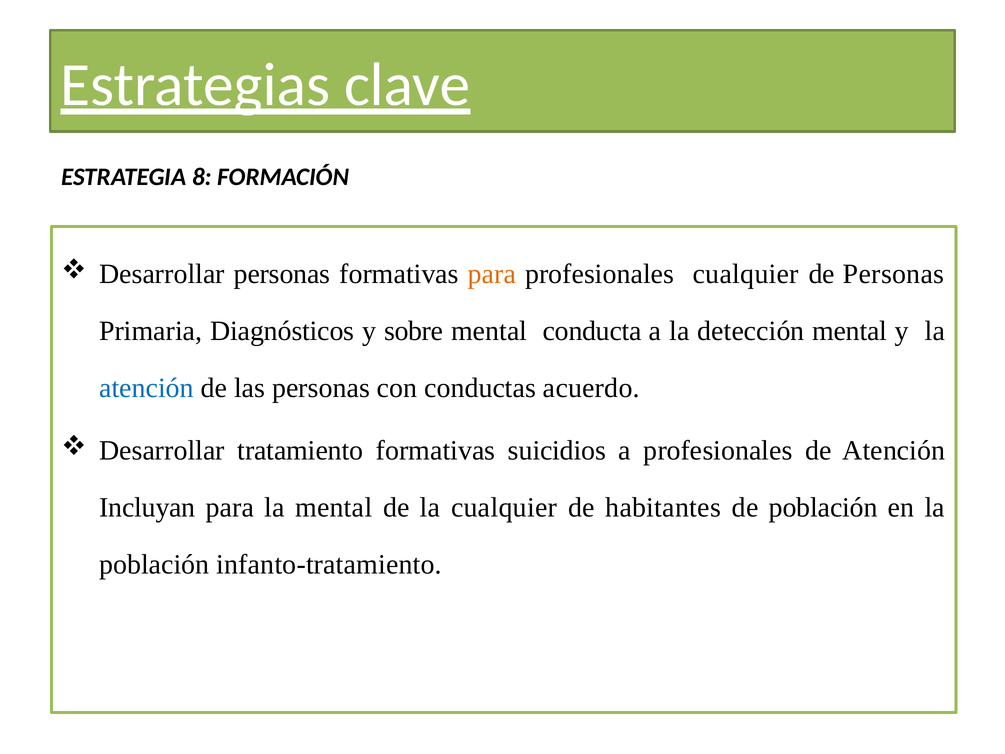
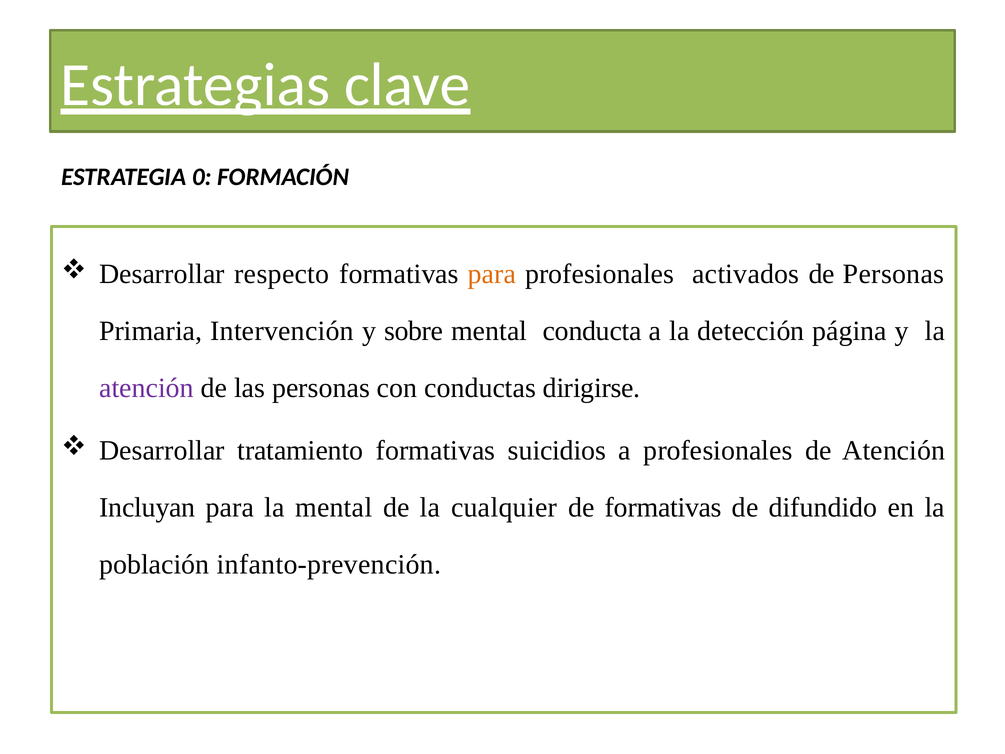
8: 8 -> 0
Desarrollar personas: personas -> respecto
profesionales cualquier: cualquier -> activados
Diagnósticos: Diagnósticos -> Intervención
detección mental: mental -> página
atención at (146, 388) colour: blue -> purple
acuerdo: acuerdo -> dirigirse
de habitantes: habitantes -> formativas
de población: población -> difundido
infanto-tratamiento: infanto-tratamiento -> infanto-prevención
